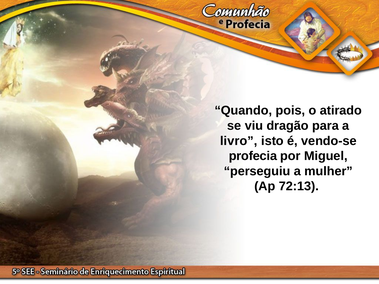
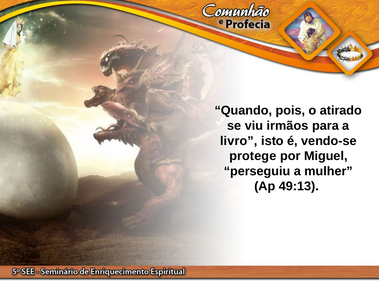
dragão: dragão -> irmãos
profecia: profecia -> protege
72:13: 72:13 -> 49:13
